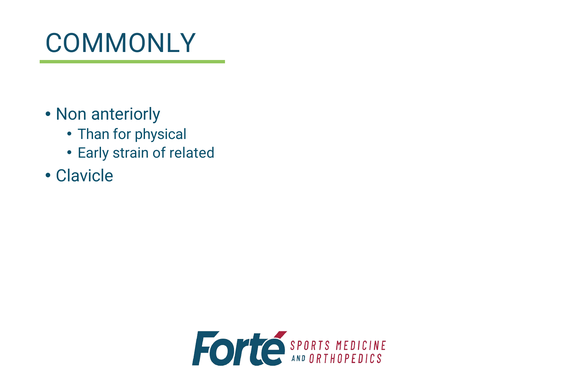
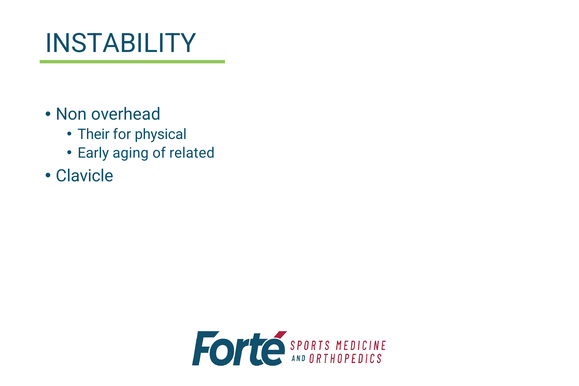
COMMONLY: COMMONLY -> INSTABILITY
anteriorly: anteriorly -> overhead
Than: Than -> Their
strain: strain -> aging
